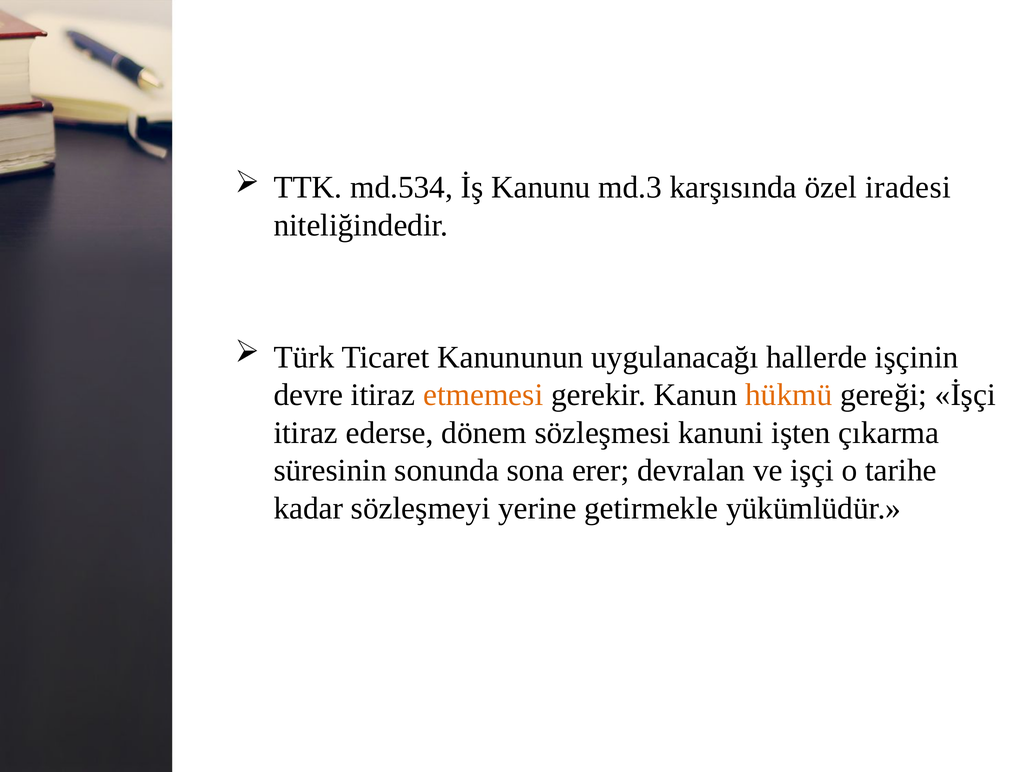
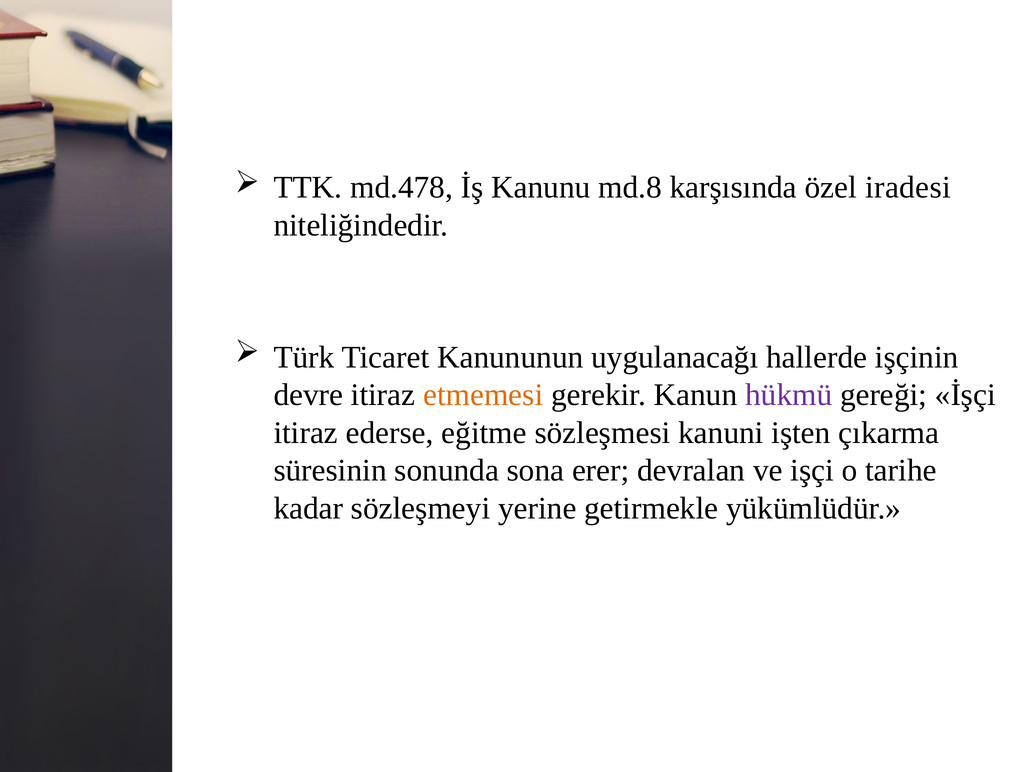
md.534: md.534 -> md.478
md.3: md.3 -> md.8
hükmü colour: orange -> purple
dönem: dönem -> eğitme
